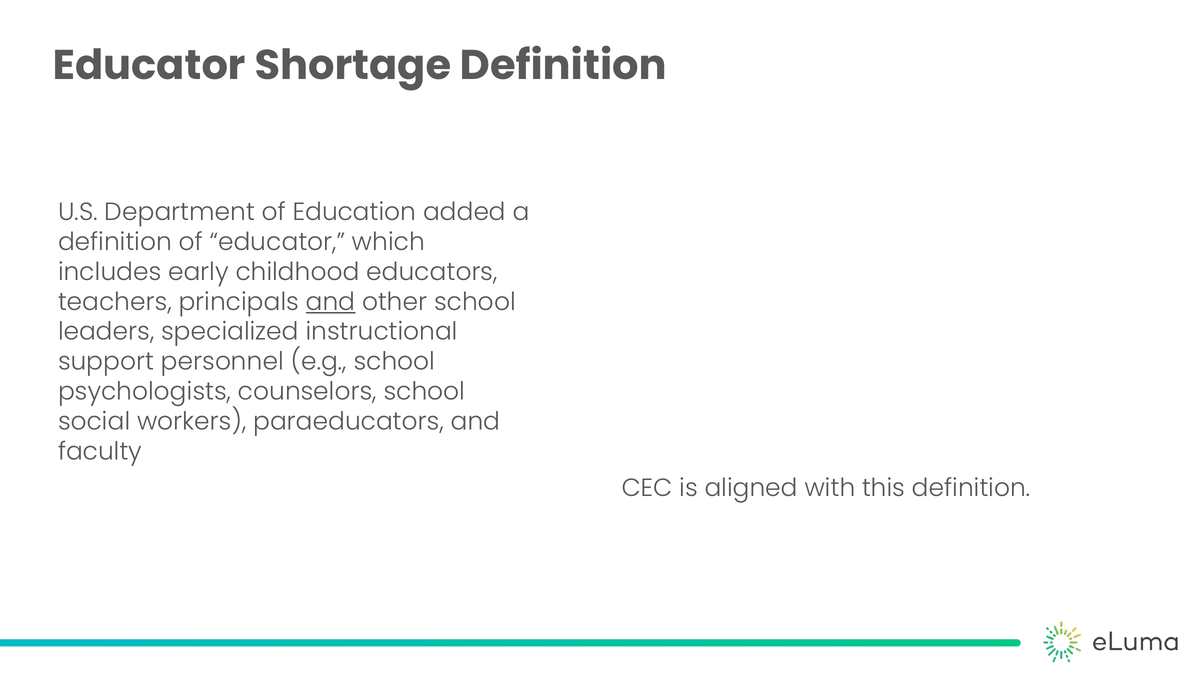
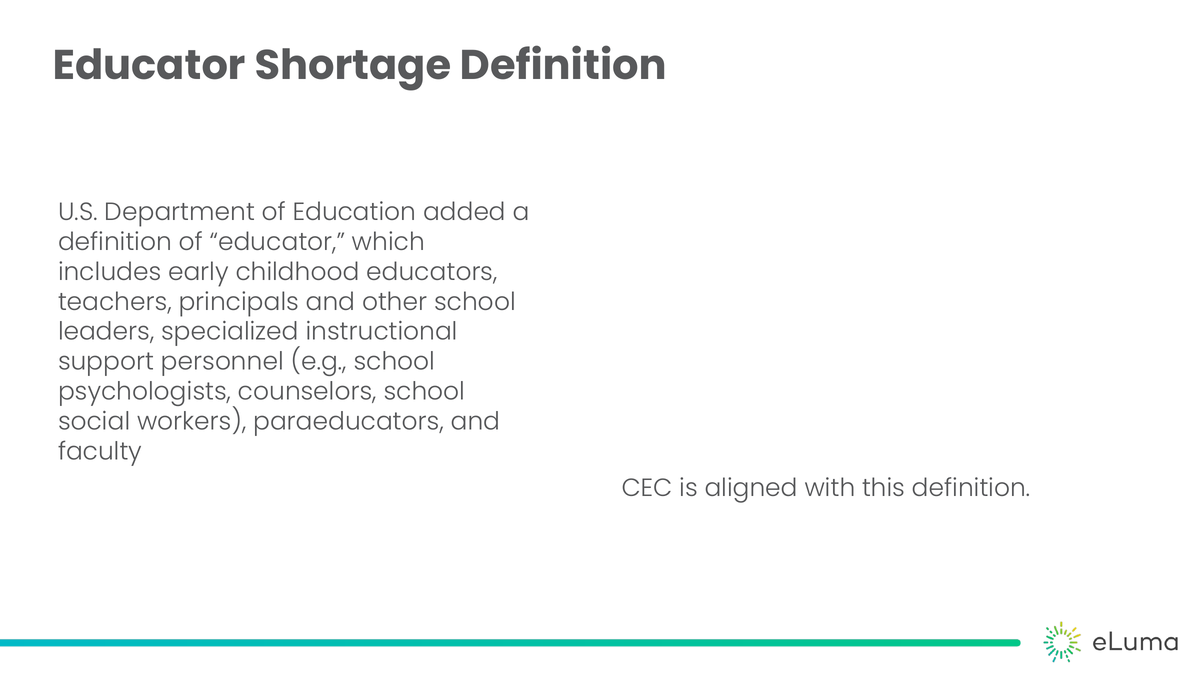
and at (331, 302) underline: present -> none
